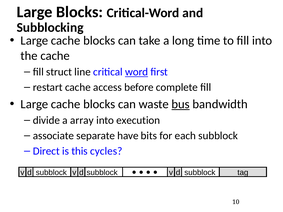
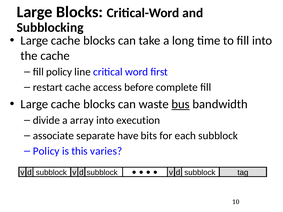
fill struct: struct -> policy
word underline: present -> none
Direct at (46, 151): Direct -> Policy
cycles: cycles -> varies
